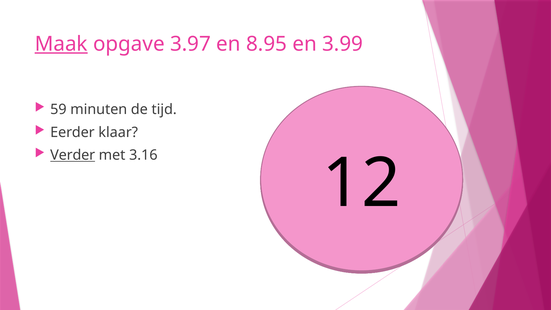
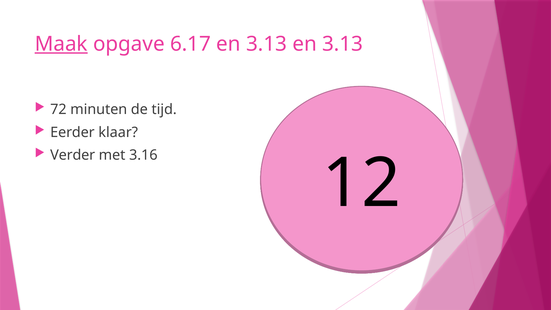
3.97: 3.97 -> 6.17
8.95 at (267, 44): 8.95 -> 3.13
3.99 at (343, 44): 3.99 -> 3.13
59: 59 -> 72
Verder underline: present -> none
